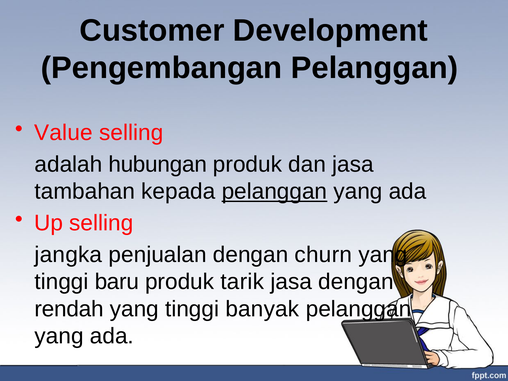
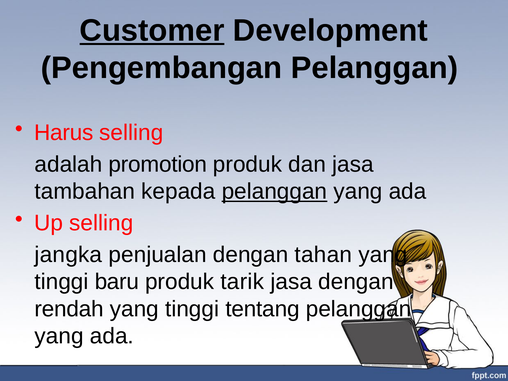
Customer underline: none -> present
Value: Value -> Harus
hubungan: hubungan -> promotion
churn: churn -> tahan
banyak: banyak -> tentang
